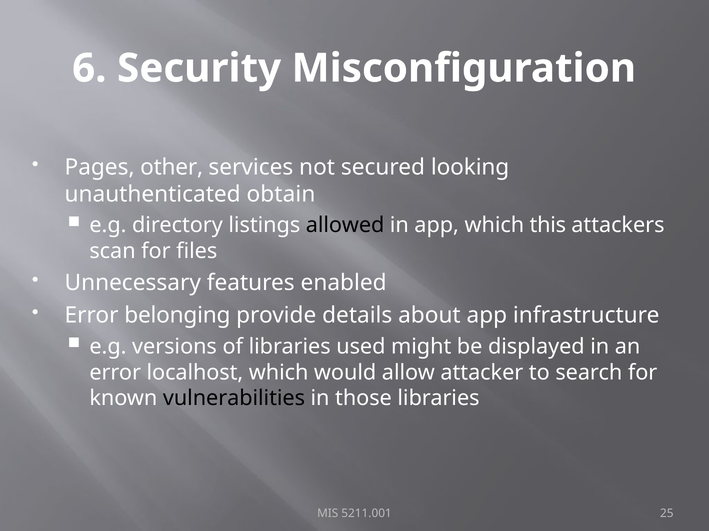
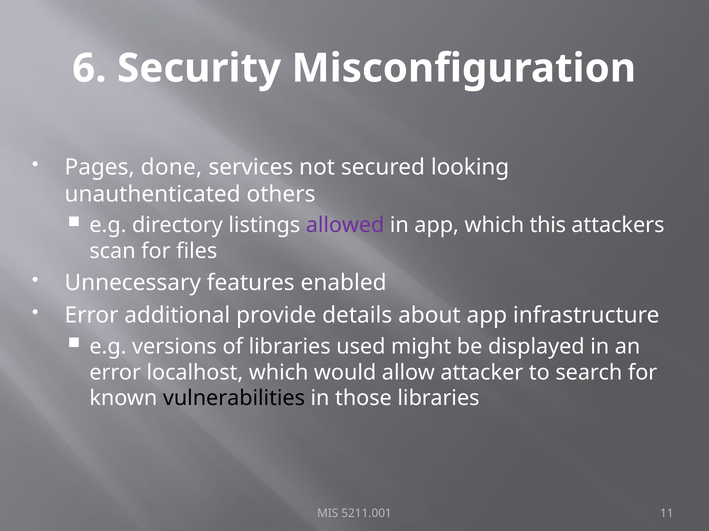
other: other -> done
obtain: obtain -> others
allowed colour: black -> purple
belonging: belonging -> additional
25: 25 -> 11
